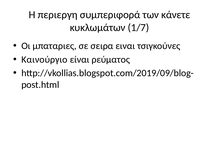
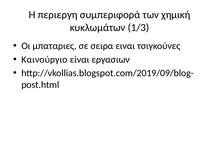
κάνετε: κάνετε -> χημική
1/7: 1/7 -> 1/3
ρεύματος: ρεύματος -> εργασιων
